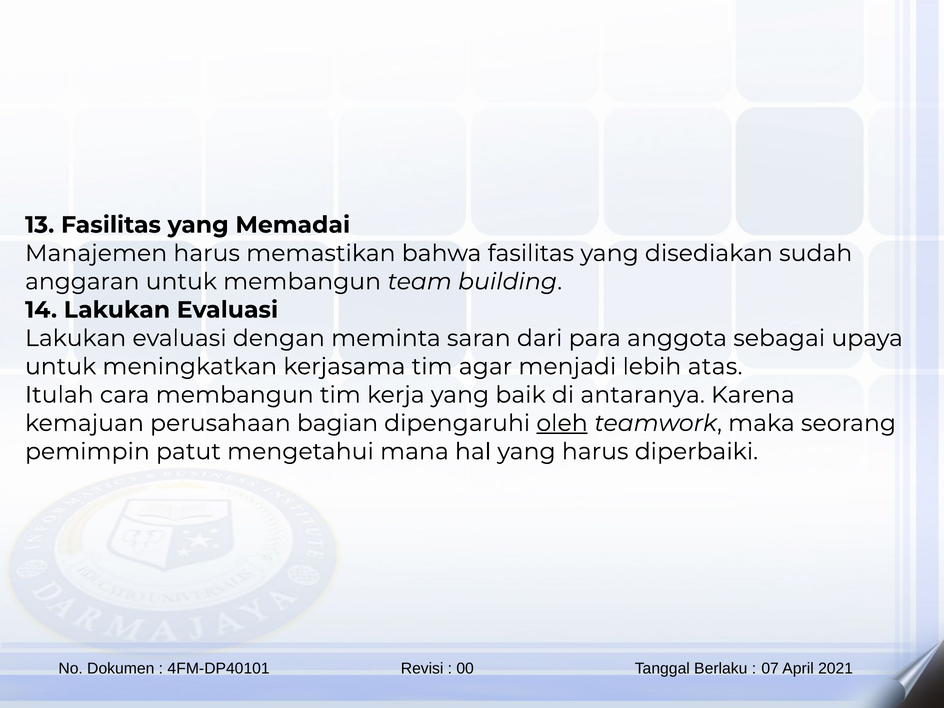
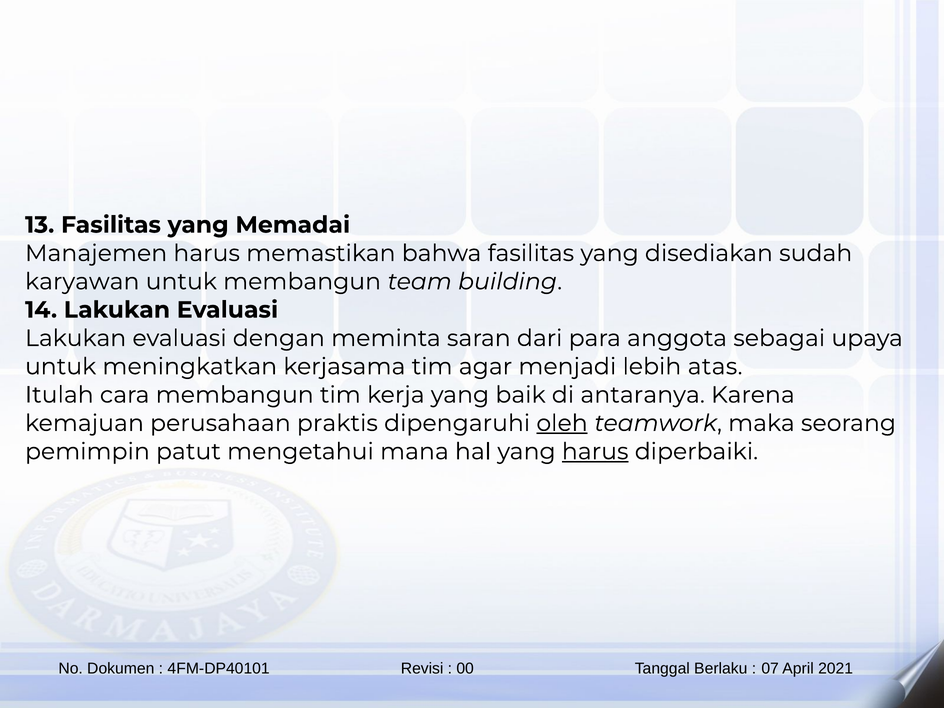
anggaran: anggaran -> karyawan
bagian: bagian -> praktis
harus at (595, 452) underline: none -> present
